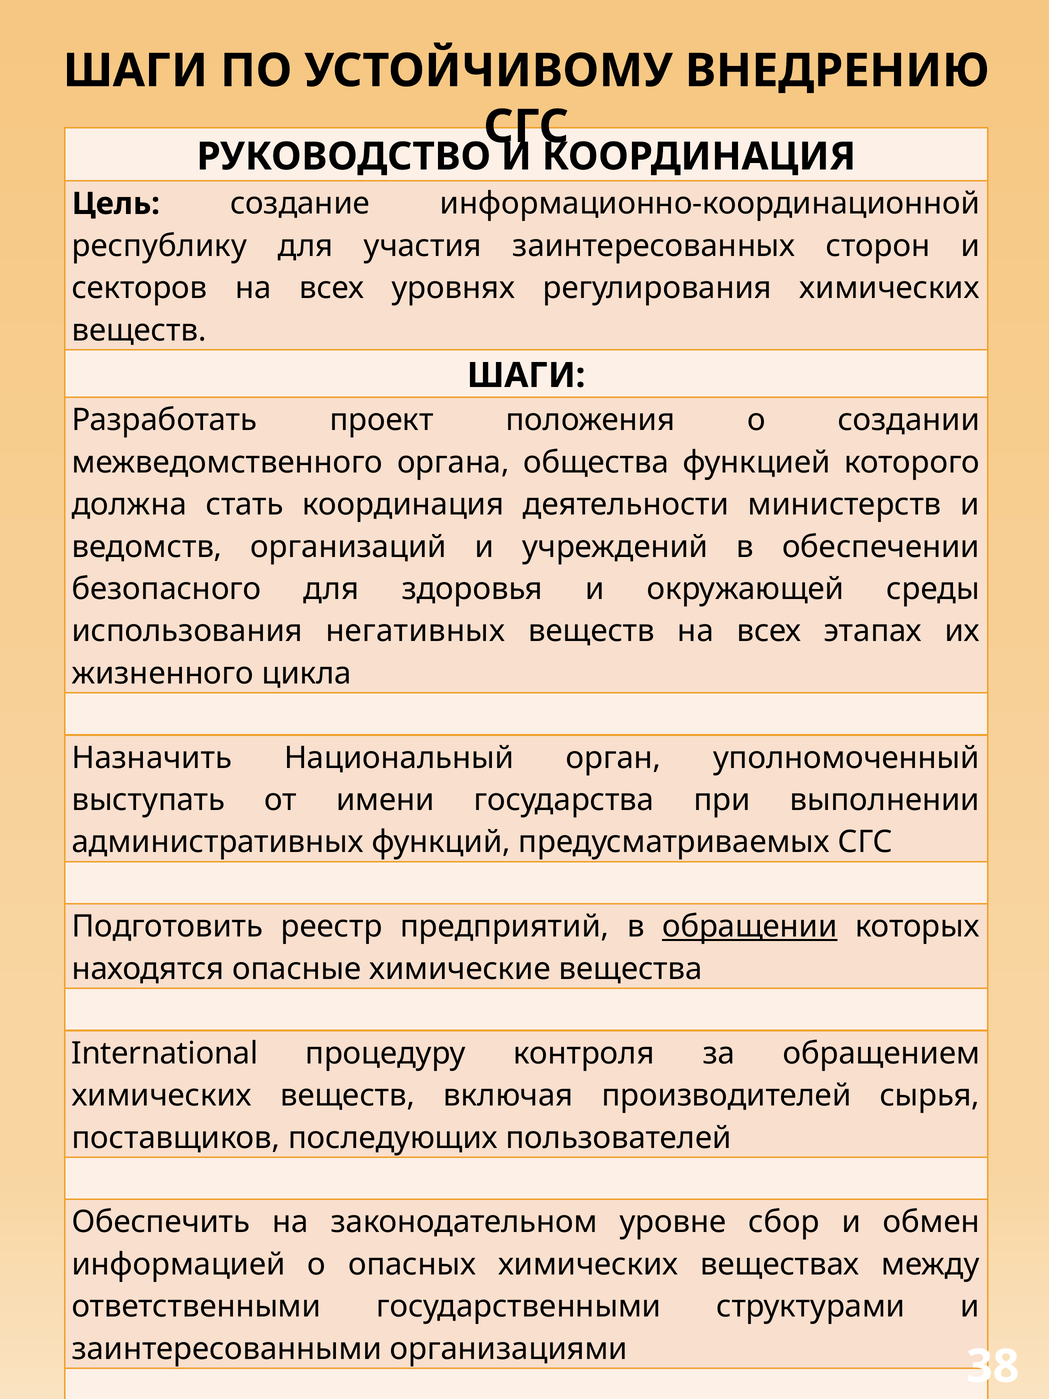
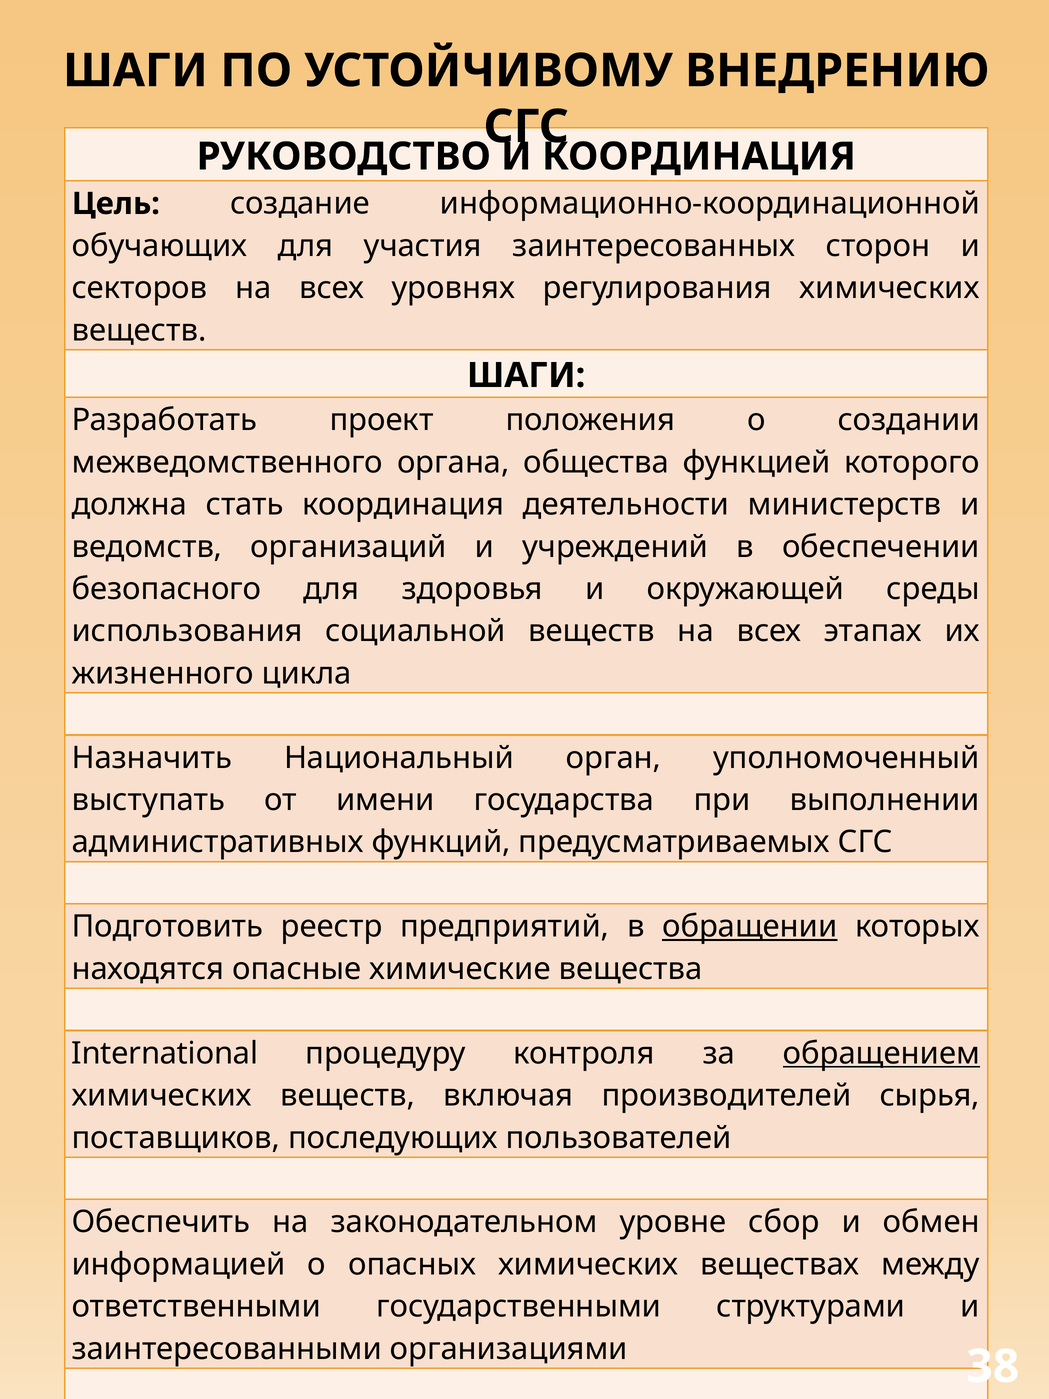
республику: республику -> обучающих
негативных: негативных -> социальной
обращением underline: none -> present
